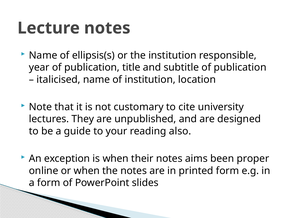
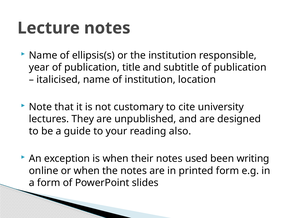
aims: aims -> used
proper: proper -> writing
